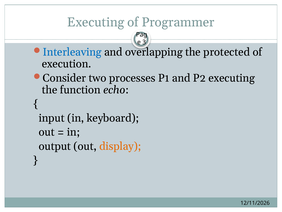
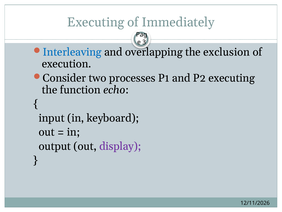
Programmer: Programmer -> Immediately
protected: protected -> exclusion
display colour: orange -> purple
